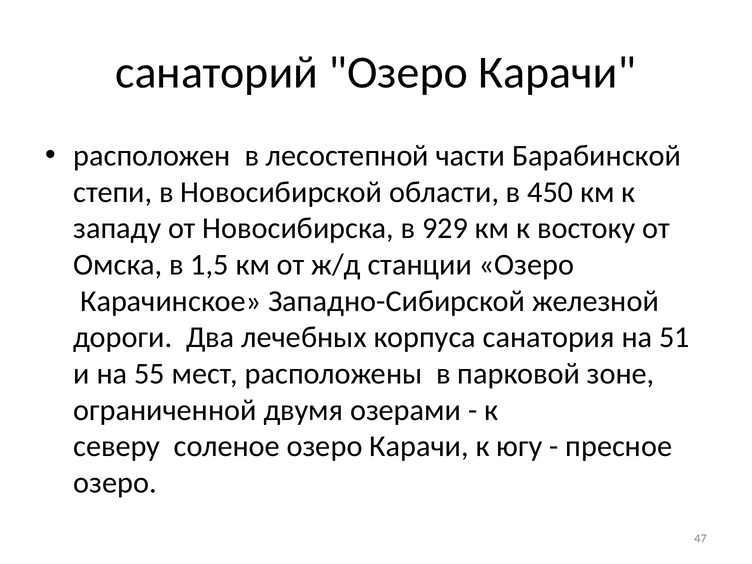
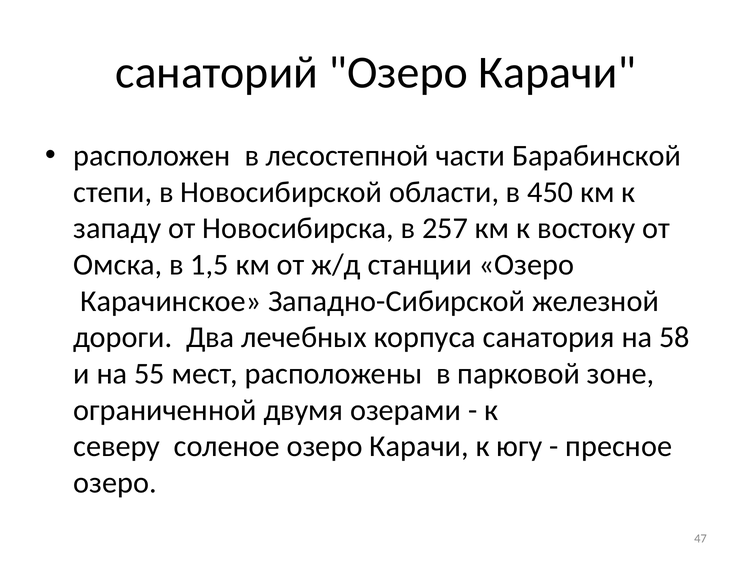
929: 929 -> 257
51: 51 -> 58
